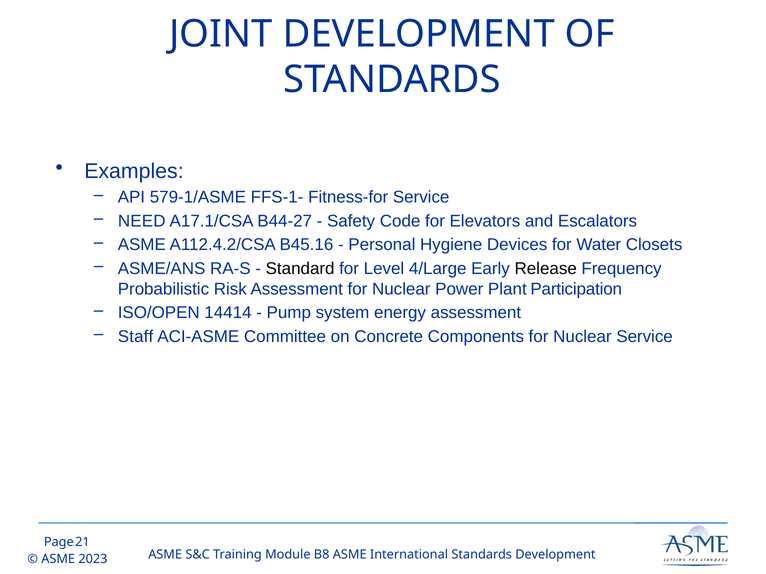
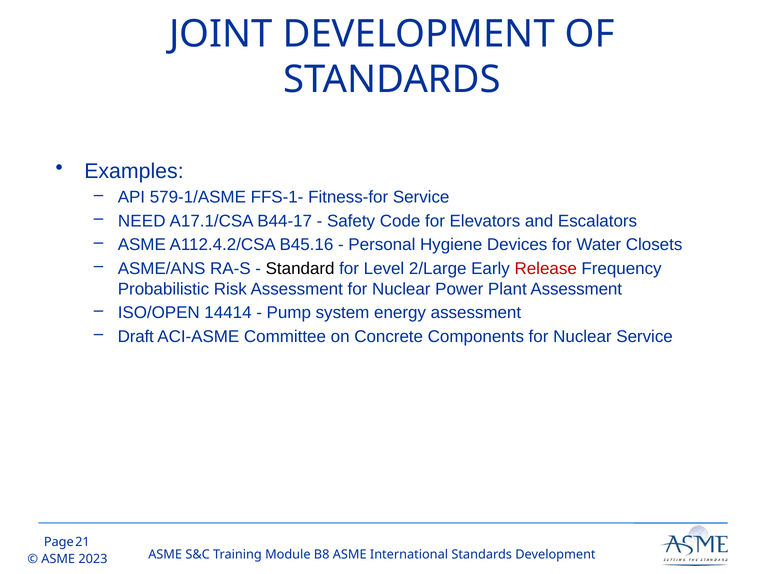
B44-27: B44-27 -> B44-17
4/Large: 4/Large -> 2/Large
Release colour: black -> red
Plant Participation: Participation -> Assessment
Staff: Staff -> Draft
